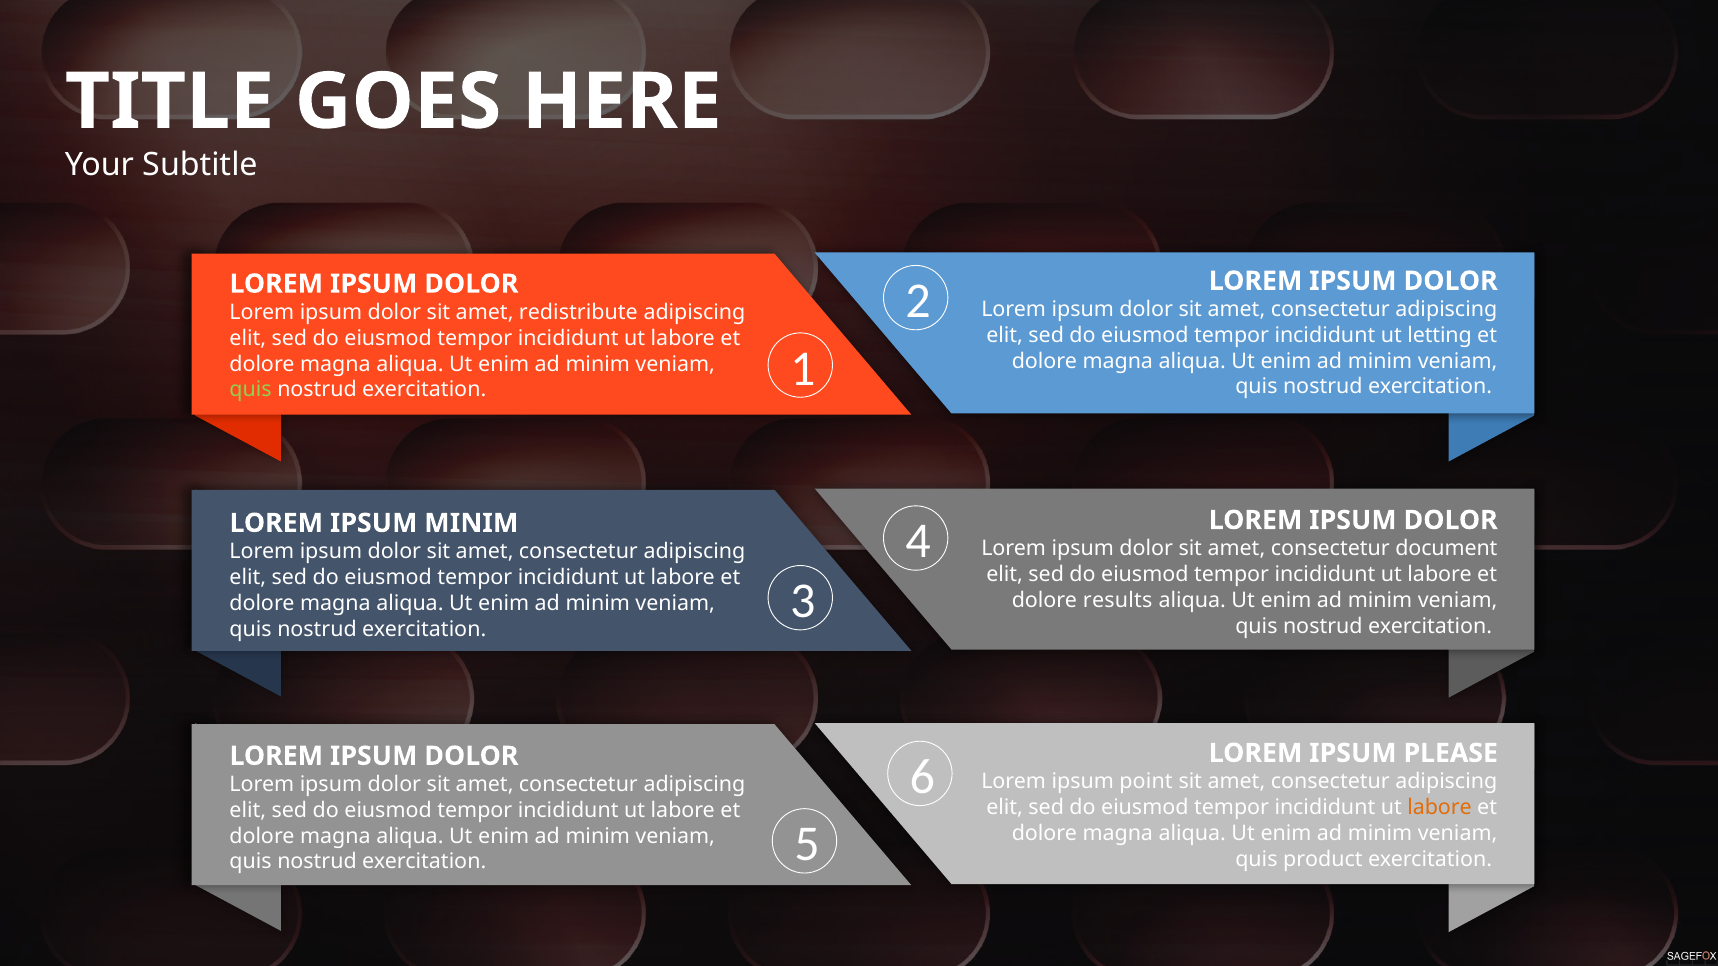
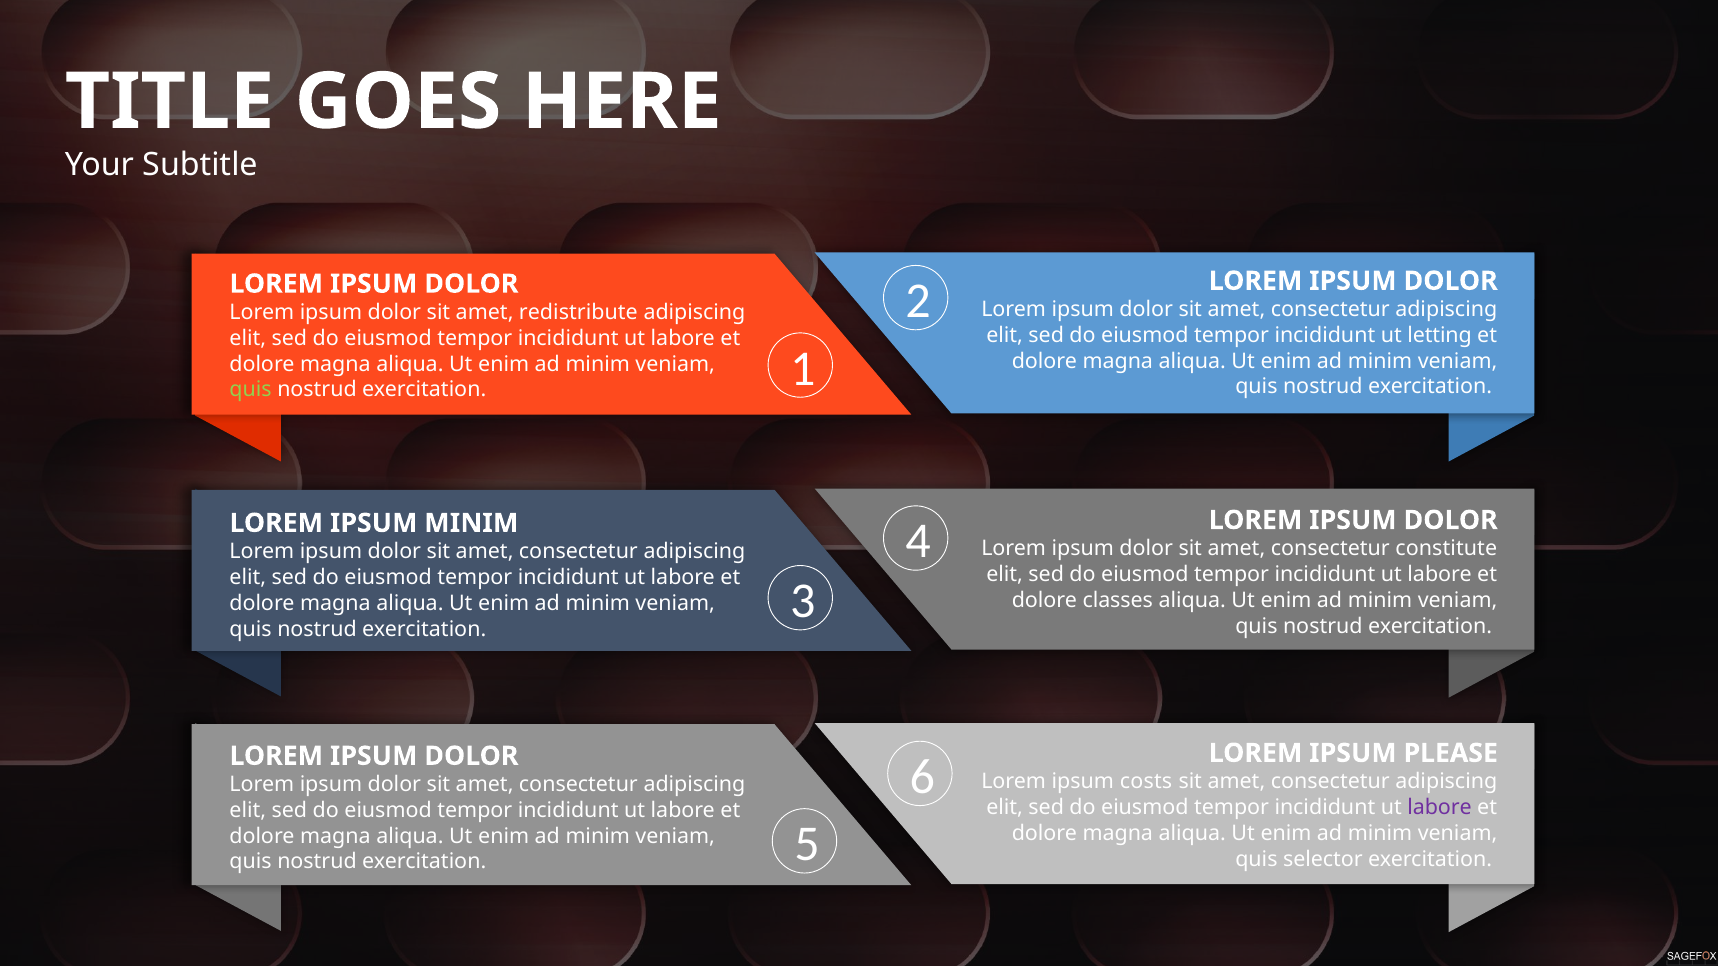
document: document -> constitute
results: results -> classes
point: point -> costs
labore at (1440, 808) colour: orange -> purple
product: product -> selector
